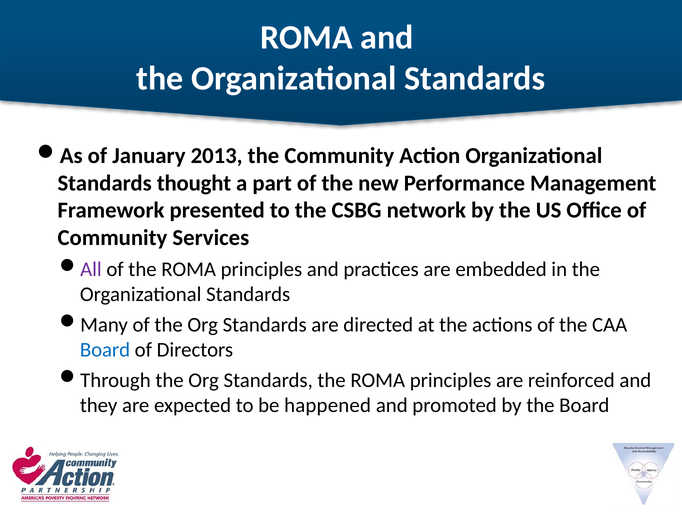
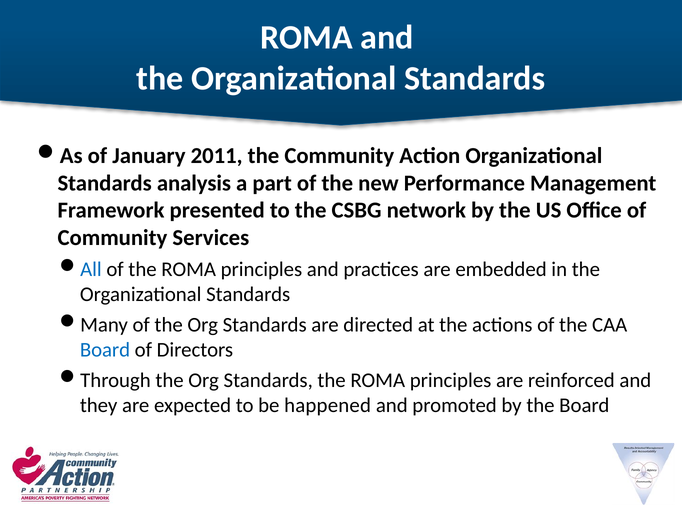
2013: 2013 -> 2011
thought: thought -> analysis
All colour: purple -> blue
